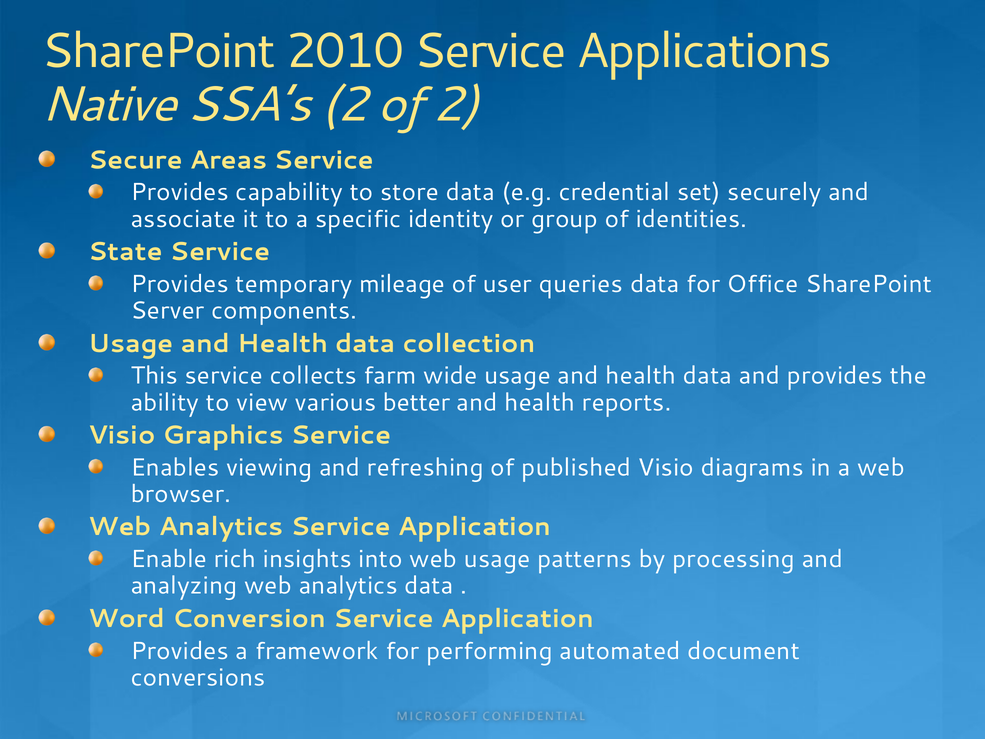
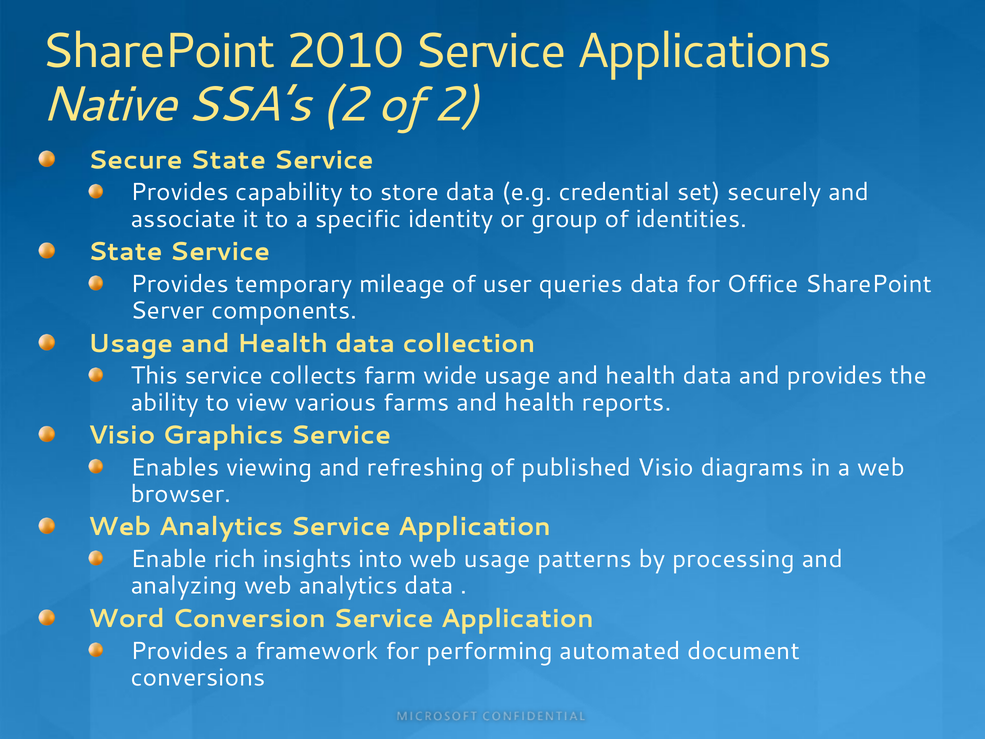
Secure Areas: Areas -> State
better: better -> farms
